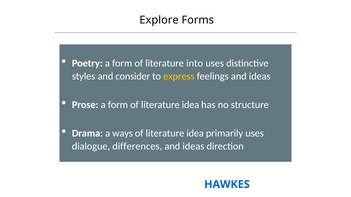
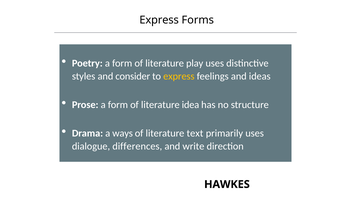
Explore at (159, 20): Explore -> Express
into: into -> play
idea at (195, 133): idea -> text
ideas at (193, 147): ideas -> write
HAWKES colour: blue -> black
